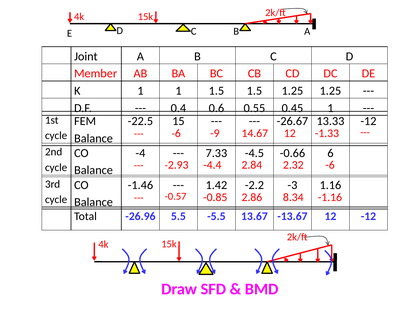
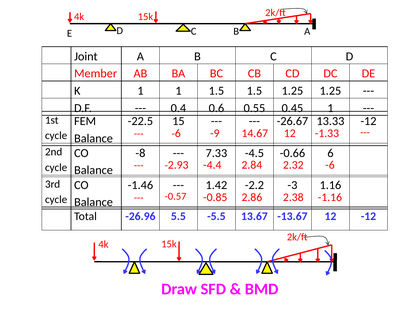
-4: -4 -> -8
8.34: 8.34 -> 2.38
